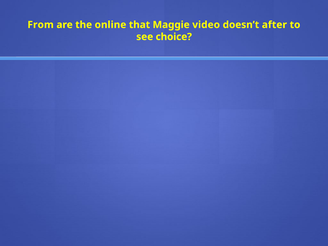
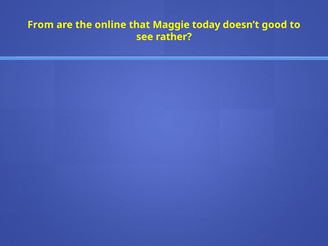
video: video -> today
after: after -> good
choice: choice -> rather
